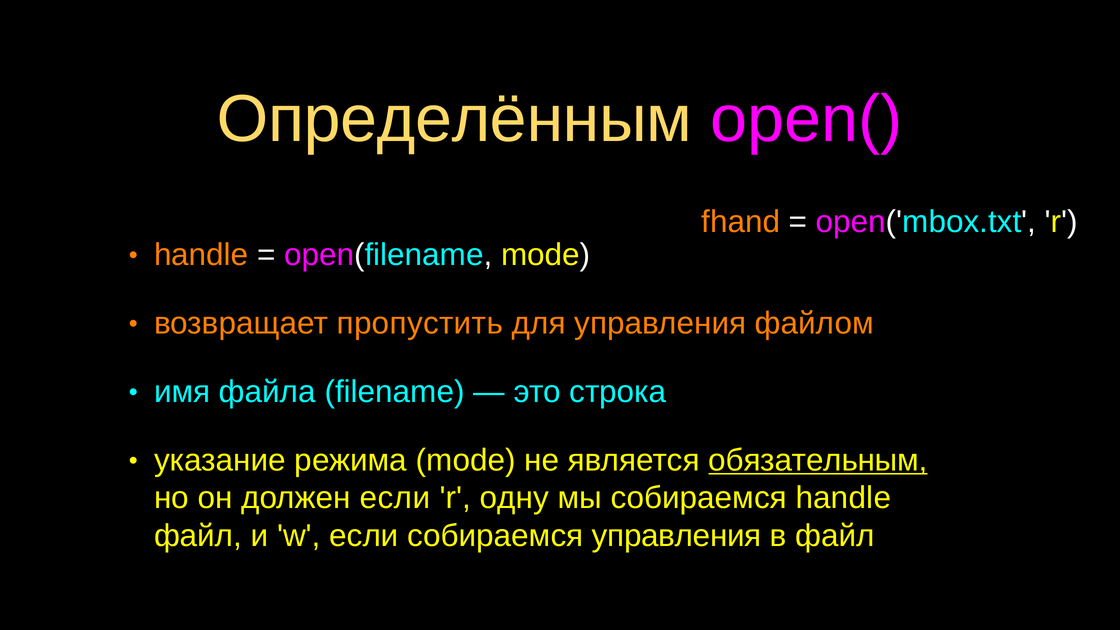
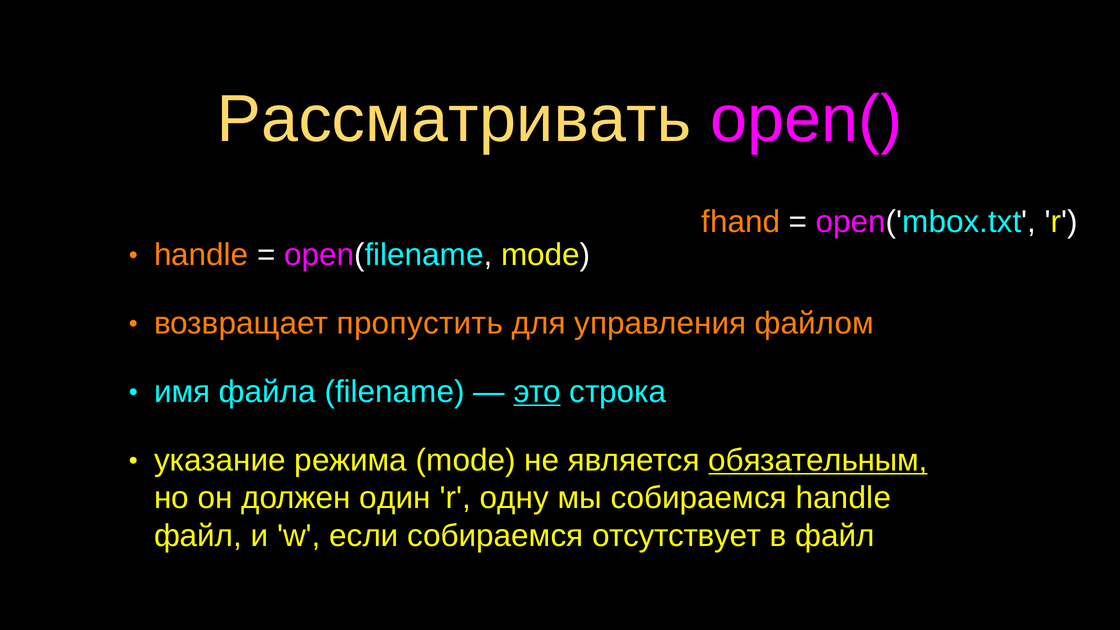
Определённым: Определённым -> Рассматривать
это underline: none -> present
должен если: если -> один
собираемся управления: управления -> отсутствует
